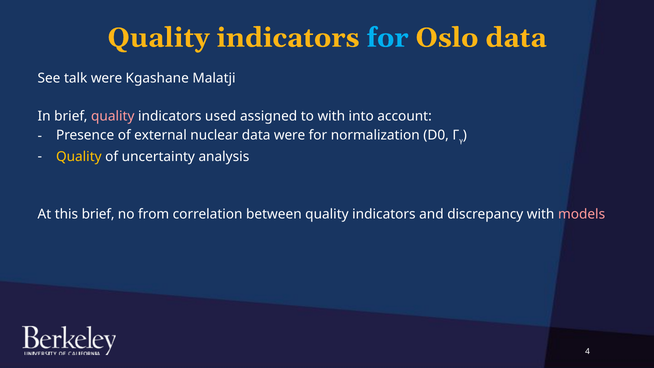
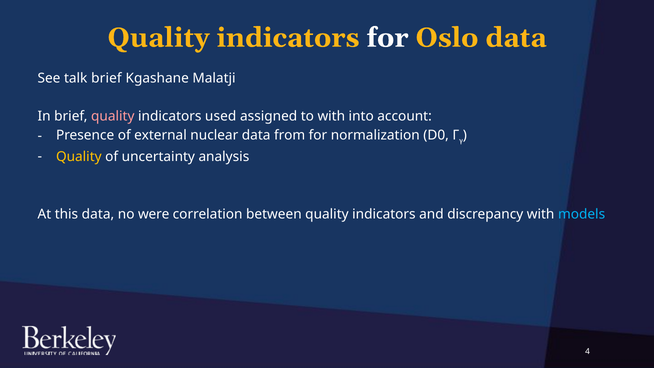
for at (387, 38) colour: light blue -> white
talk were: were -> brief
data were: were -> from
this brief: brief -> data
from: from -> were
models colour: pink -> light blue
